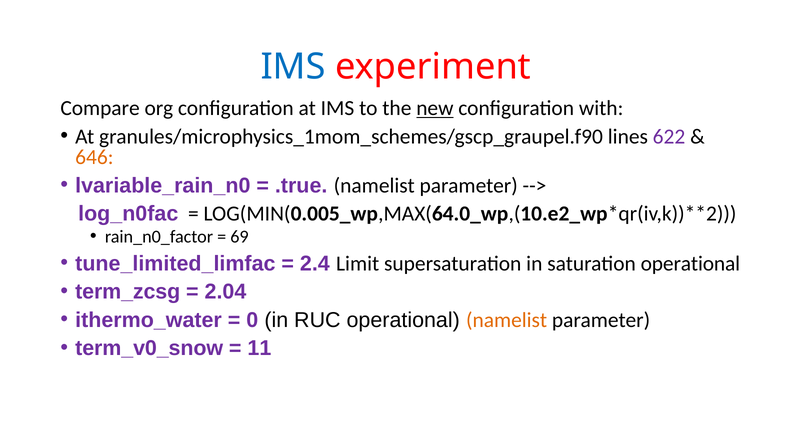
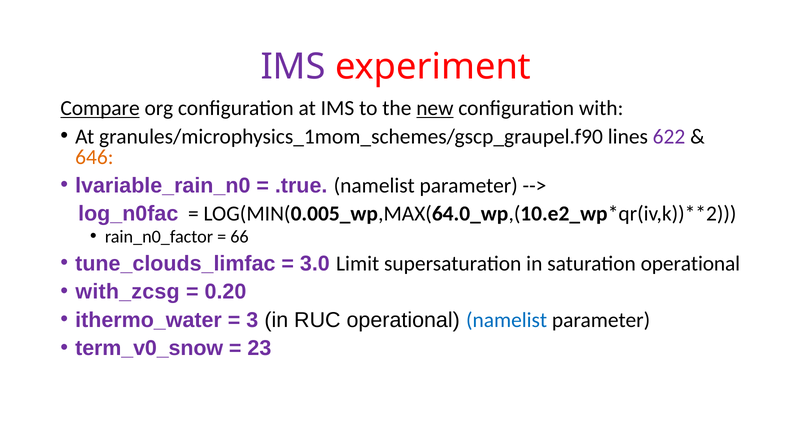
IMS at (293, 67) colour: blue -> purple
Compare underline: none -> present
69: 69 -> 66
tune_limited_limfac: tune_limited_limfac -> tune_clouds_limfac
2.4: 2.4 -> 3.0
term_zcsg: term_zcsg -> with_zcsg
2.04: 2.04 -> 0.20
0: 0 -> 3
namelist at (507, 320) colour: orange -> blue
11: 11 -> 23
